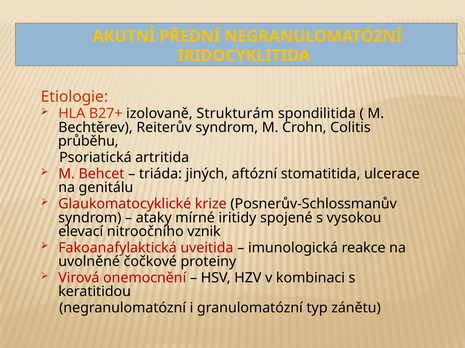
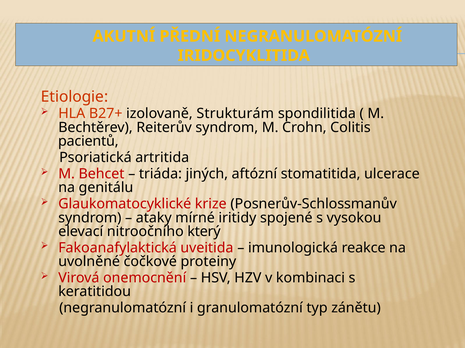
průběhu: průběhu -> pacientů
vznik: vznik -> který
